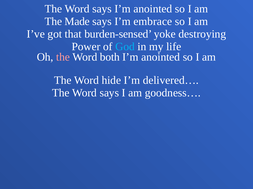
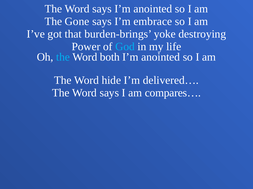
Made: Made -> Gone
burden-sensed: burden-sensed -> burden-brings
the at (63, 57) colour: pink -> light blue
goodness…: goodness… -> compares…
